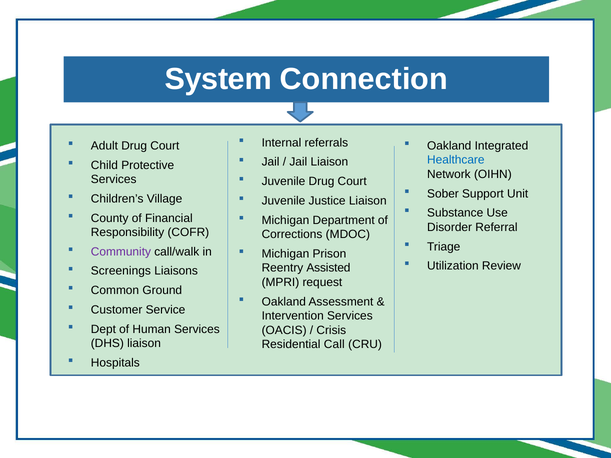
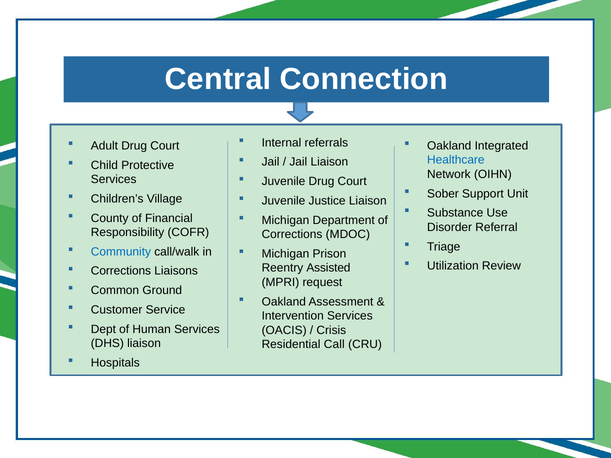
System: System -> Central
Community colour: purple -> blue
Screenings at (121, 271): Screenings -> Corrections
